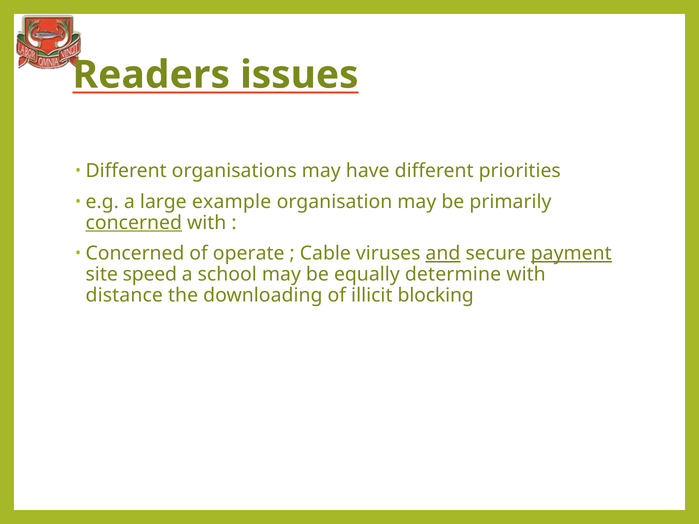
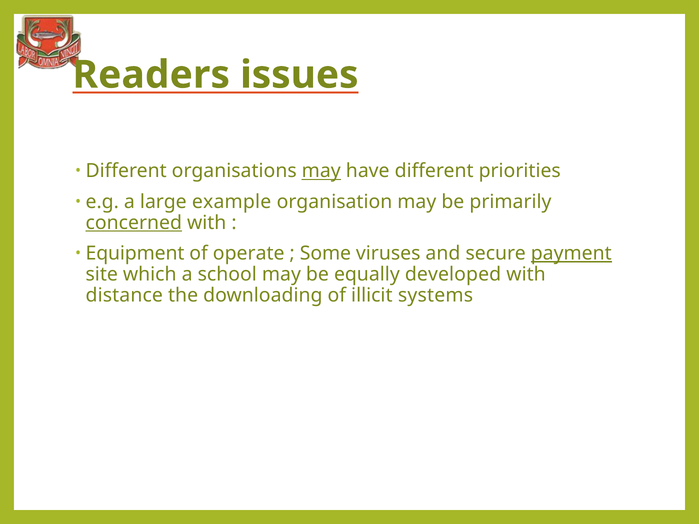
may at (321, 171) underline: none -> present
Concerned at (135, 253): Concerned -> Equipment
Cable: Cable -> Some
and underline: present -> none
speed: speed -> which
determine: determine -> developed
blocking: blocking -> systems
